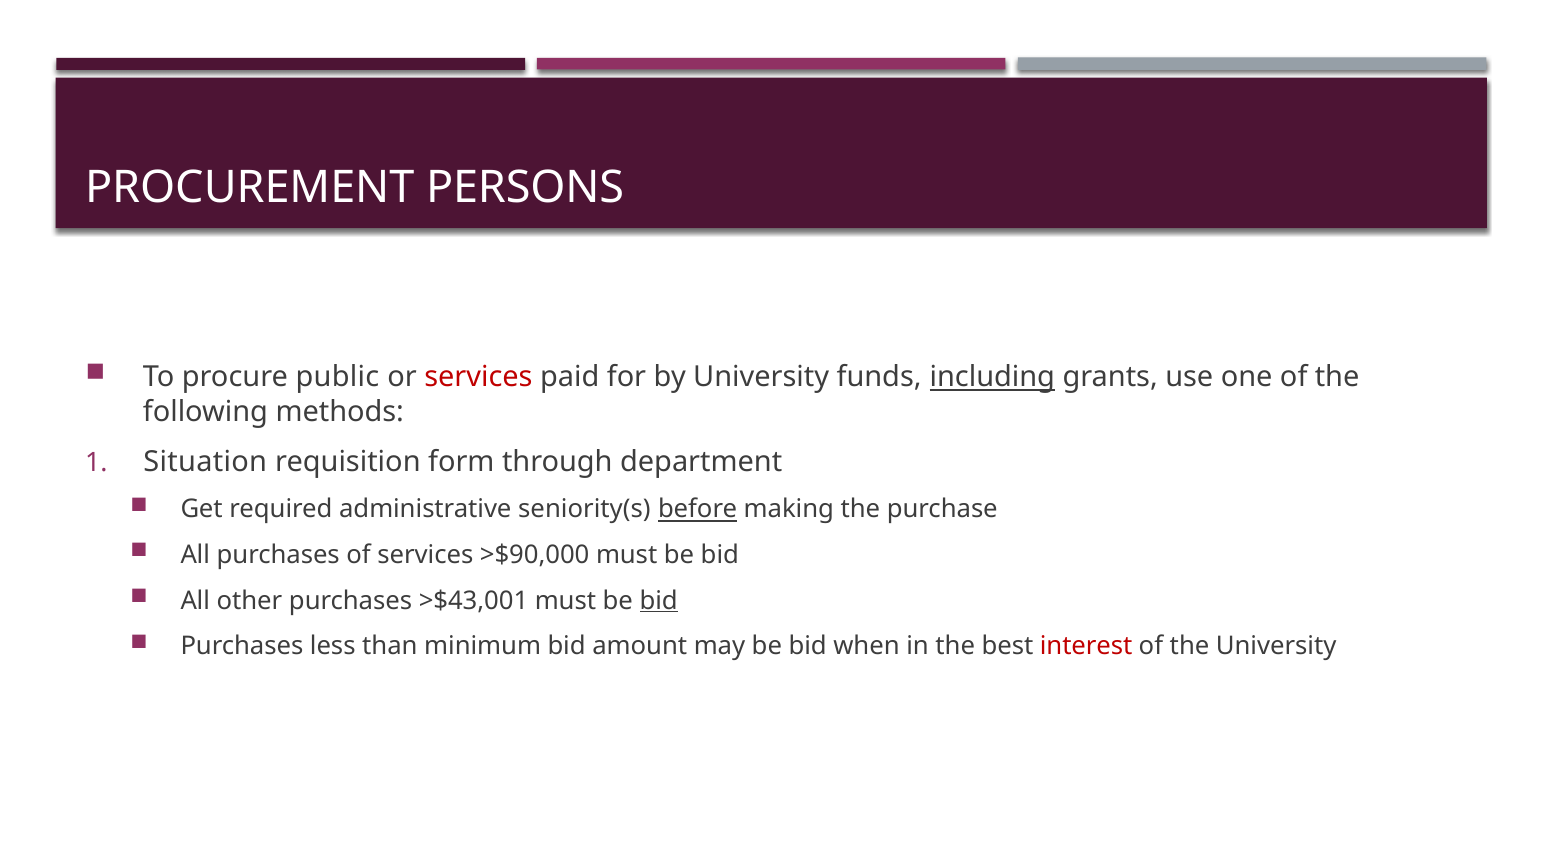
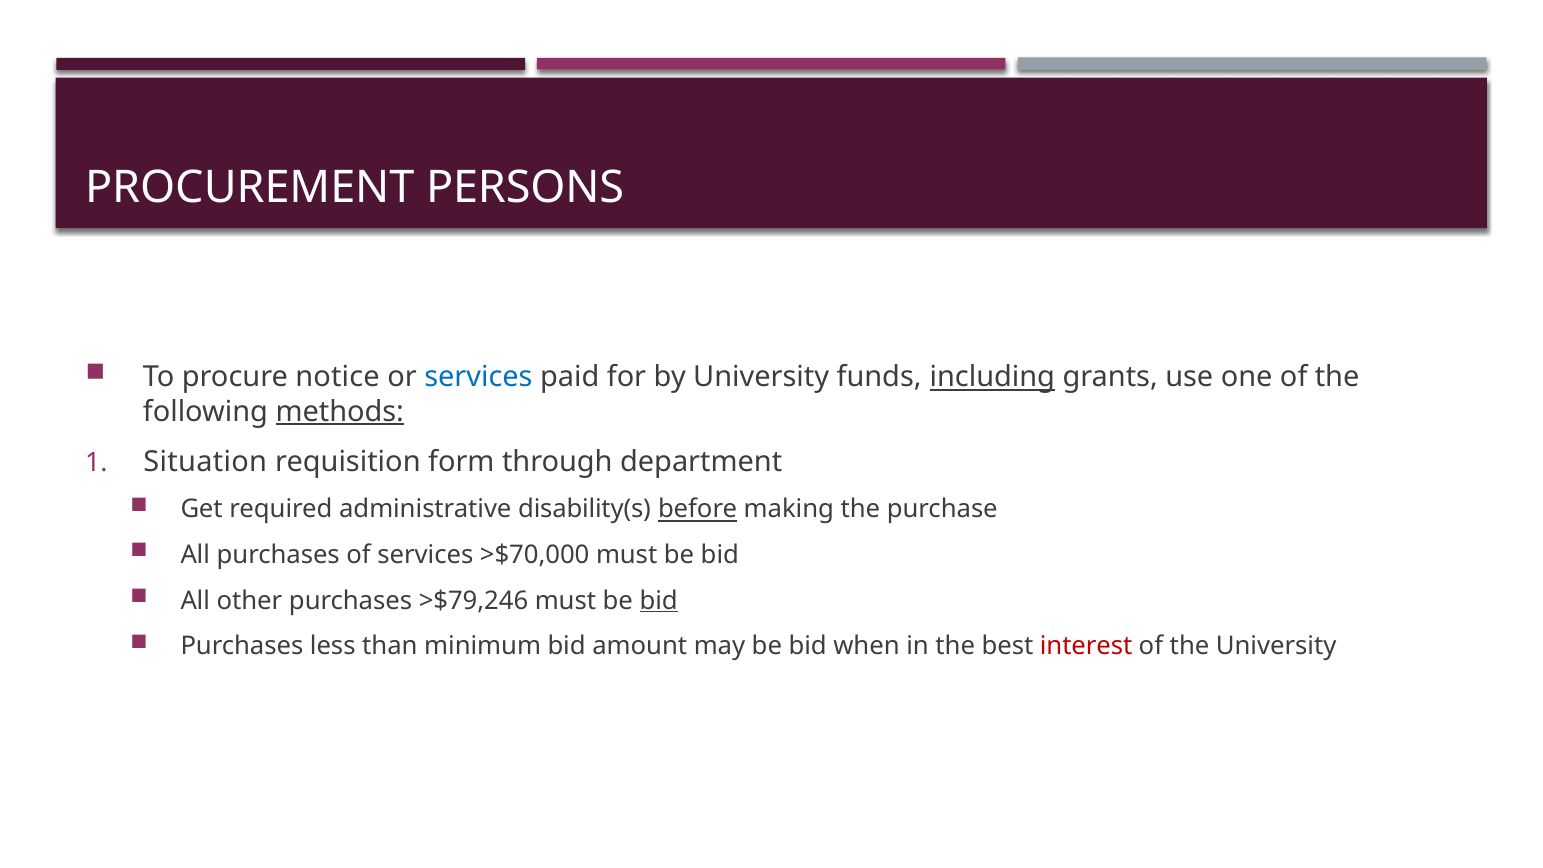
public: public -> notice
services at (478, 377) colour: red -> blue
methods underline: none -> present
seniority(s: seniority(s -> disability(s
>$90,000: >$90,000 -> >$70,000
>$43,001: >$43,001 -> >$79,246
